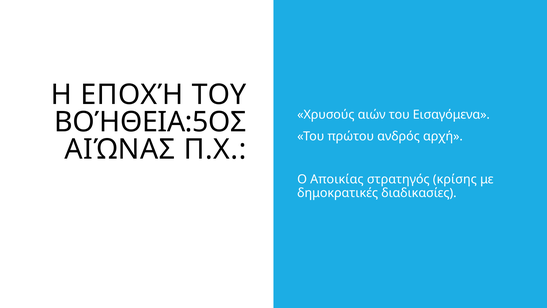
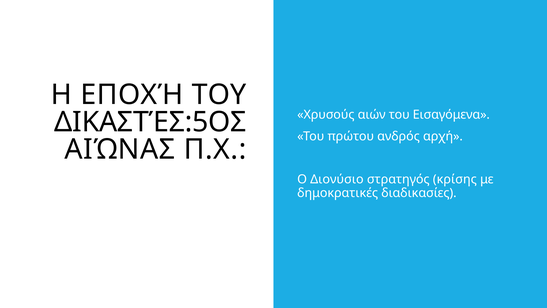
ΒΟΉΘΕΙΑ:5ΟΣ: ΒΟΉΘΕΙΑ:5ΟΣ -> ΔΙΚΑΣΤΈΣ:5ΟΣ
Αποικίας: Αποικίας -> Διονύσιο
